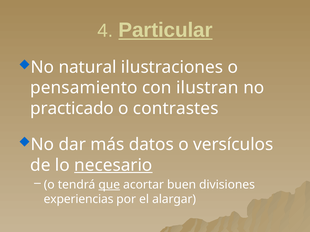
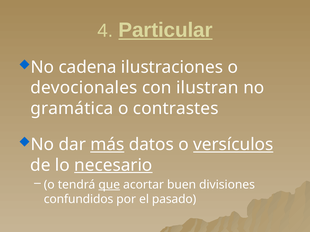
natural: natural -> cadena
pensamiento: pensamiento -> devocionales
practicado: practicado -> gramática
más underline: none -> present
versículos underline: none -> present
experiencias: experiencias -> confundidos
alargar: alargar -> pasado
